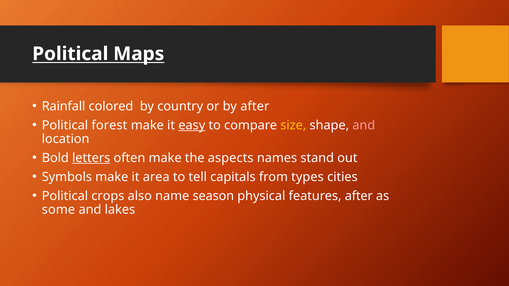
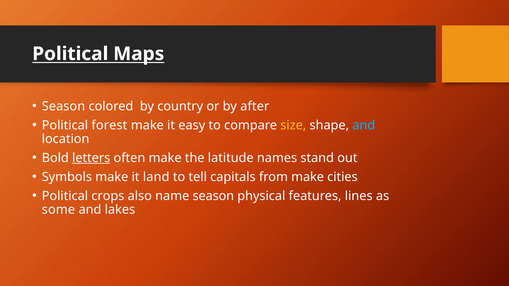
Rainfall at (64, 106): Rainfall -> Season
easy underline: present -> none
and at (364, 125) colour: pink -> light blue
aspects: aspects -> latitude
area: area -> land
from types: types -> make
features after: after -> lines
